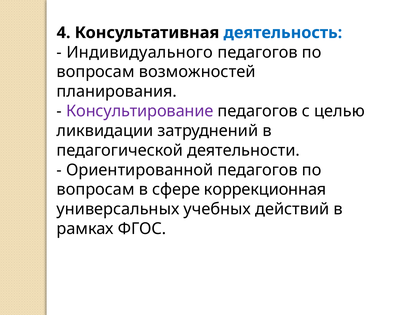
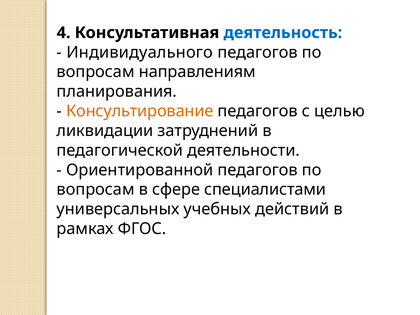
возможностей: возможностей -> направлениям
Консультирование colour: purple -> orange
коррекционная: коррекционная -> специалистами
